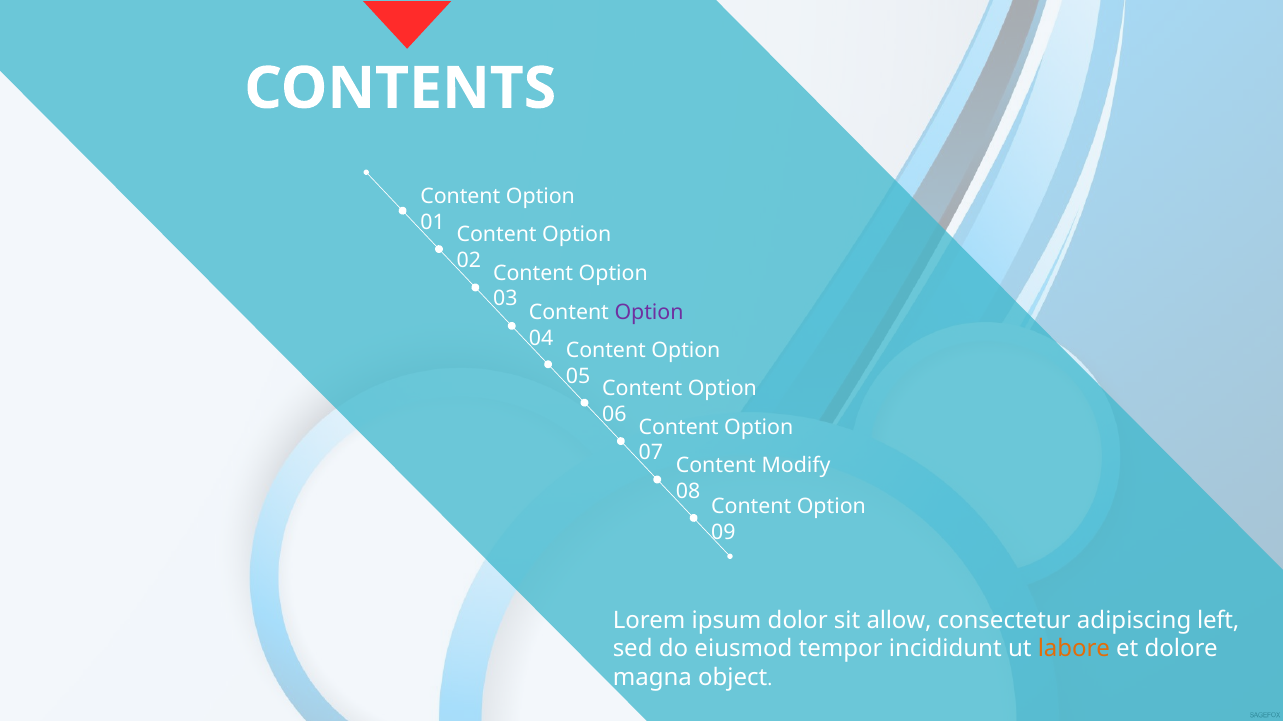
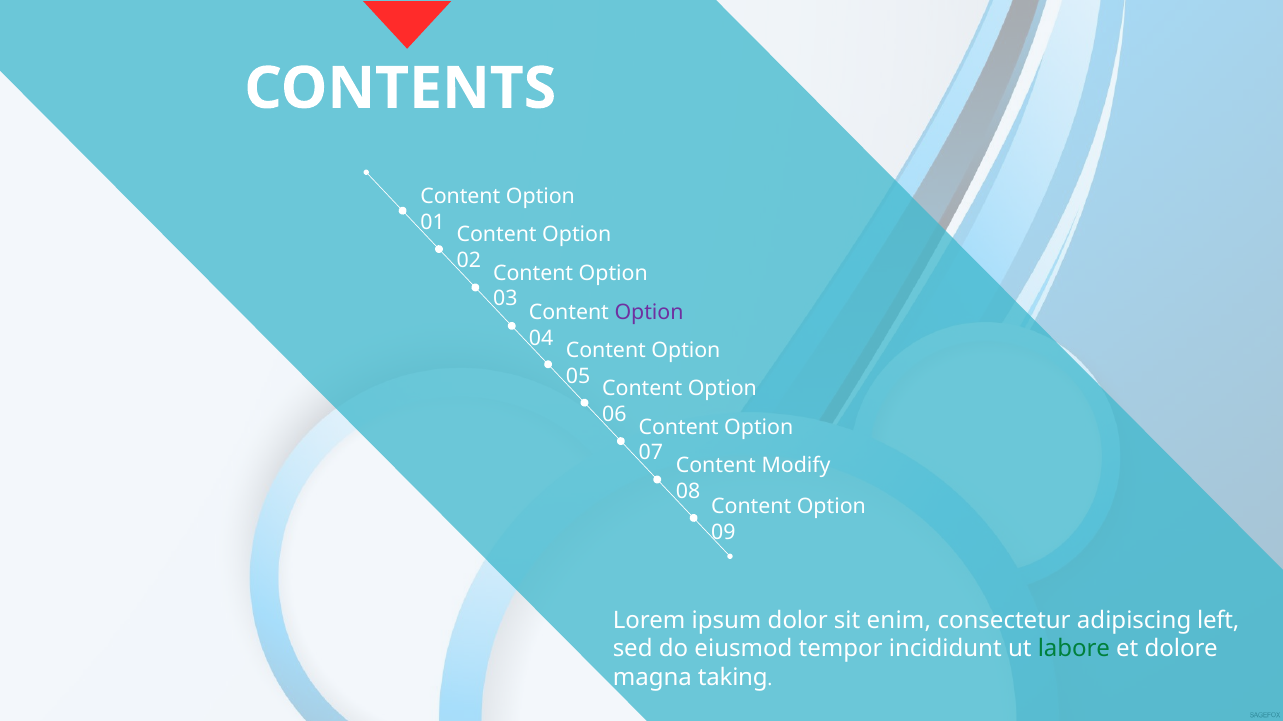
allow: allow -> enim
labore colour: orange -> green
object: object -> taking
